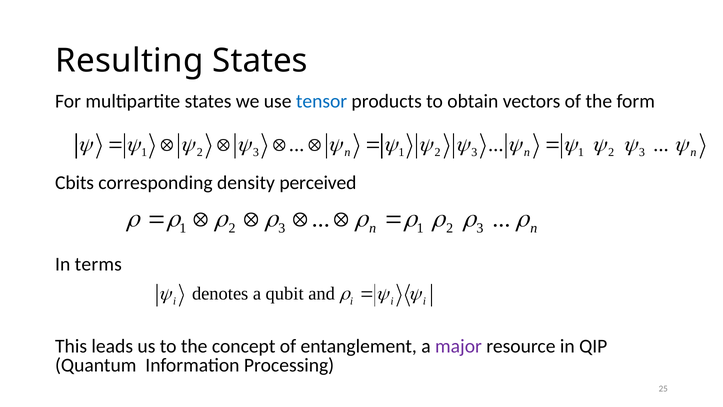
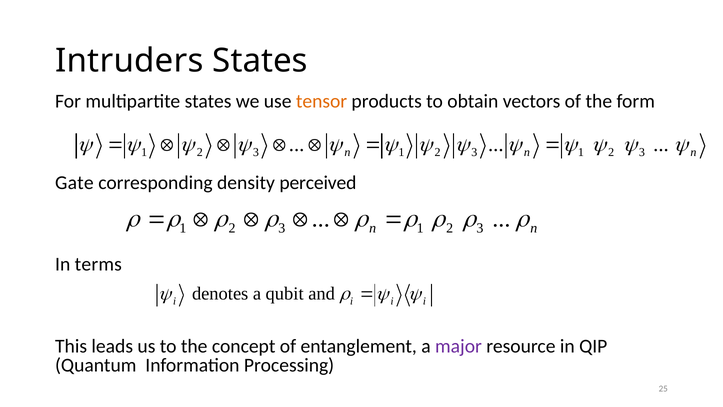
Resulting: Resulting -> Intruders
tensor colour: blue -> orange
Cbits: Cbits -> Gate
